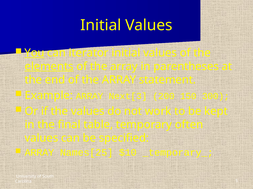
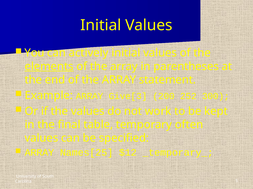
You underline: present -> none
iterator: iterator -> actively
Next[3: Next[3 -> Give[3
150: 150 -> 252
$10: $10 -> $12
